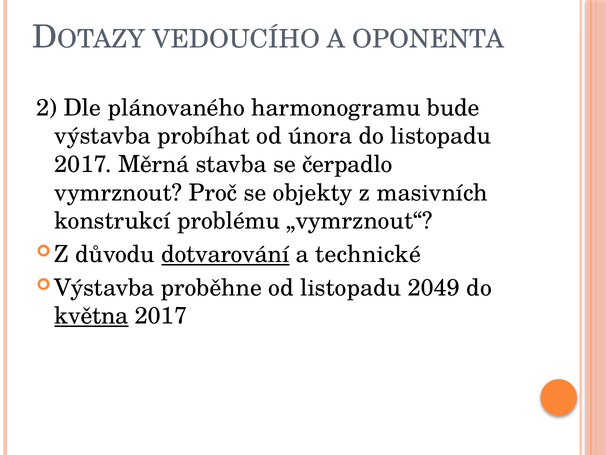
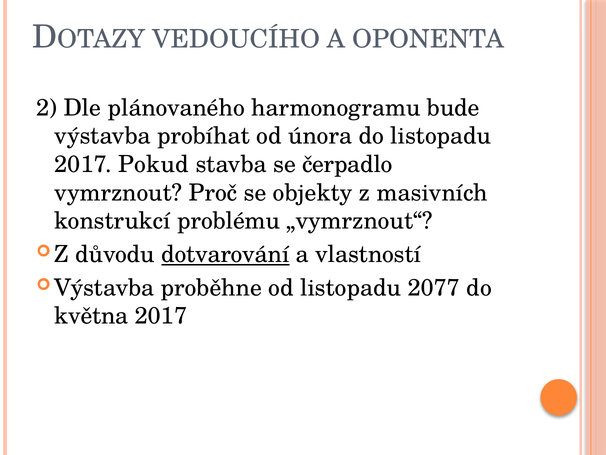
Měrná: Měrná -> Pokud
technické: technické -> vlastností
2049: 2049 -> 2077
května underline: present -> none
